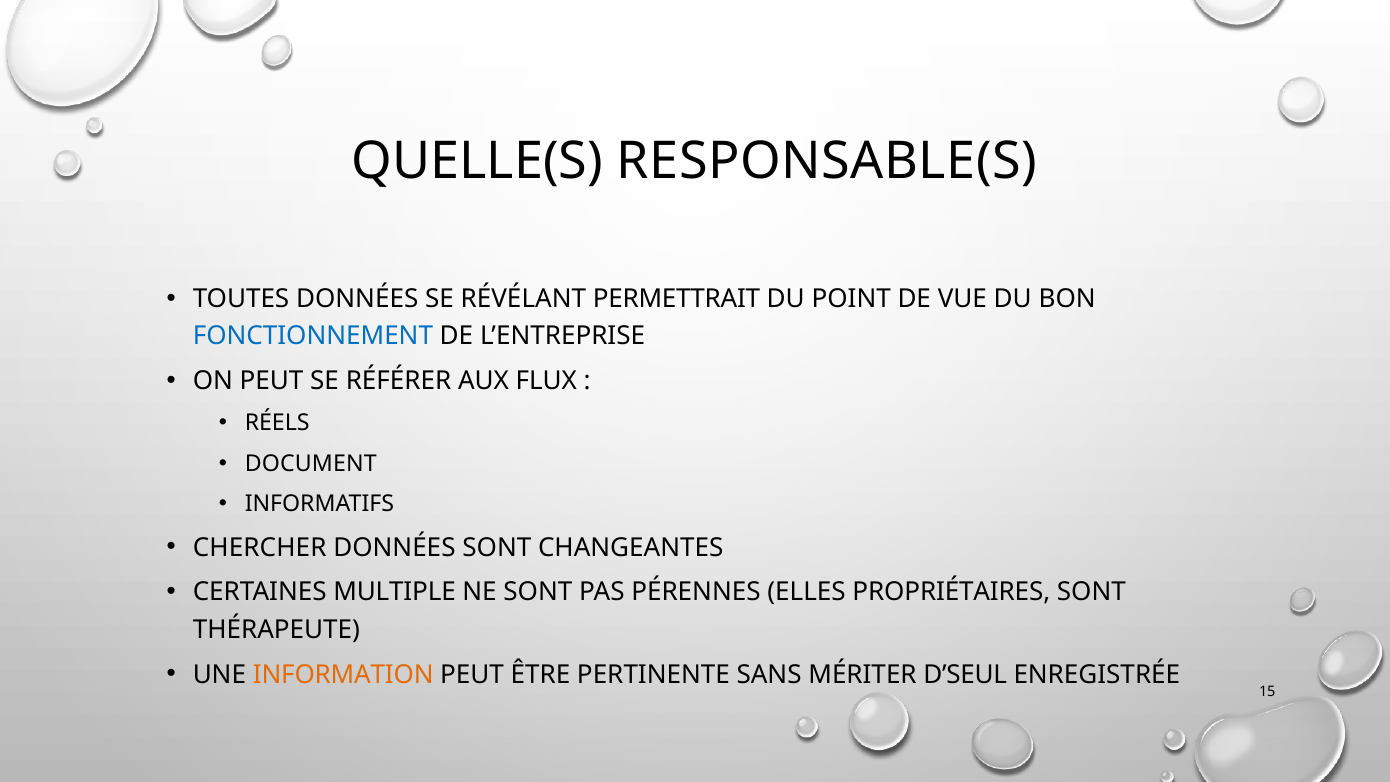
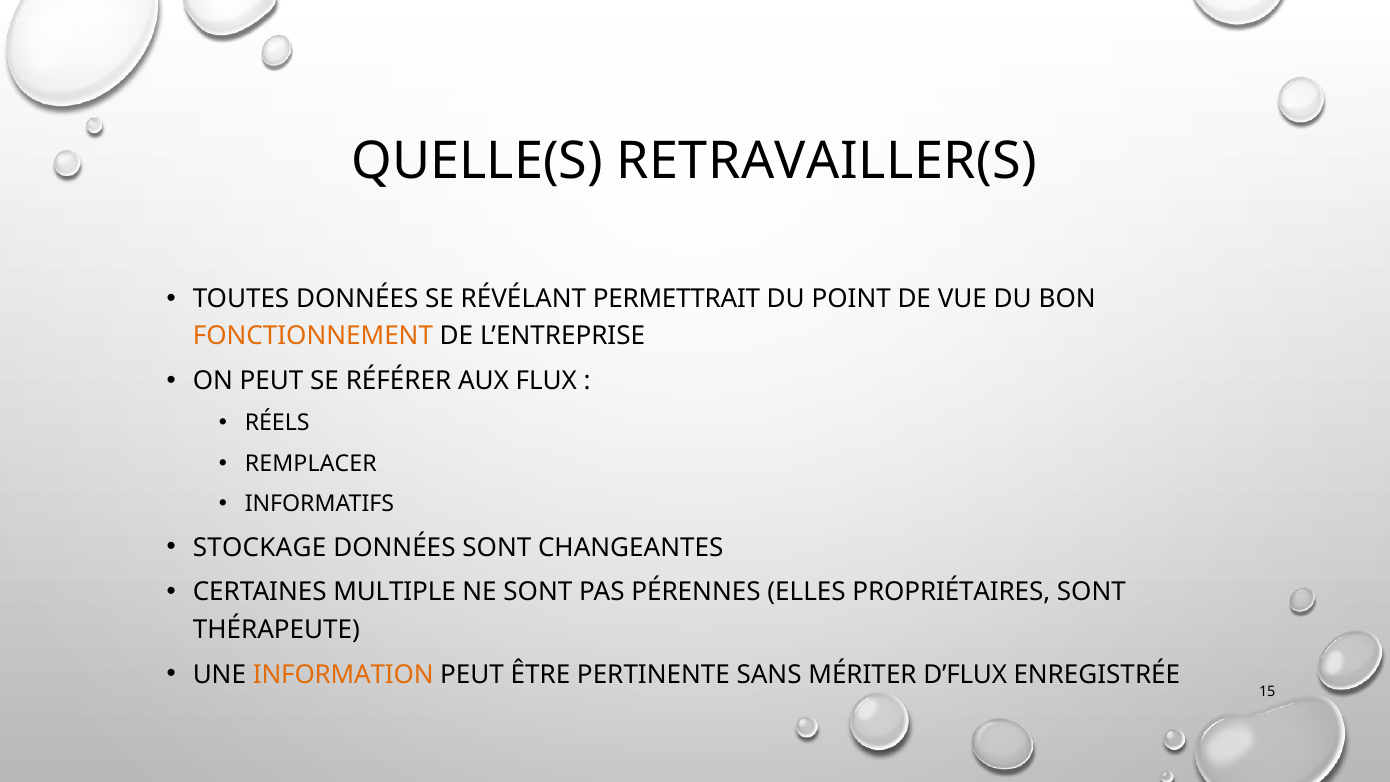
RESPONSABLE(S: RESPONSABLE(S -> RETRAVAILLER(S
FONCTIONNEMENT colour: blue -> orange
DOCUMENT: DOCUMENT -> REMPLACER
CHERCHER: CHERCHER -> STOCKAGE
D’SEUL: D’SEUL -> D’FLUX
